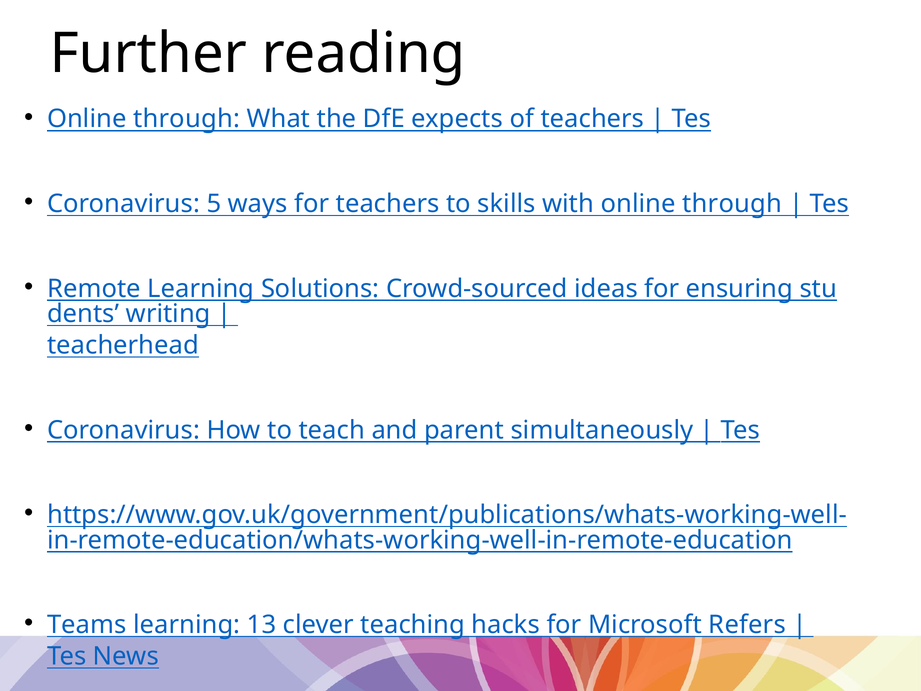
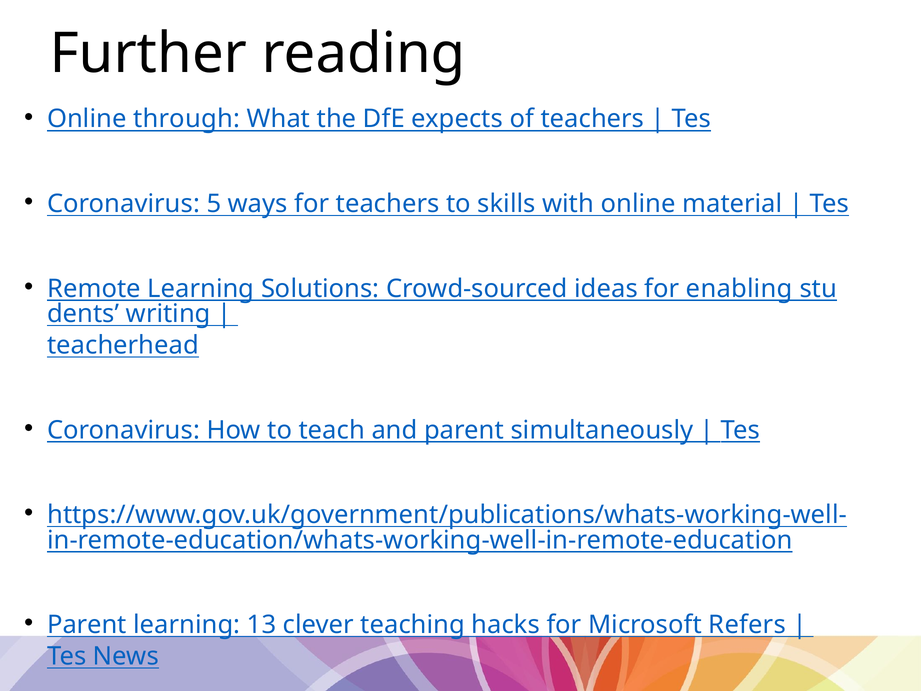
with online through: through -> material
ensuring: ensuring -> enabling
Teams at (87, 625): Teams -> Parent
